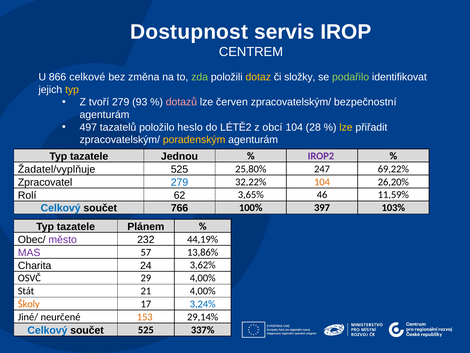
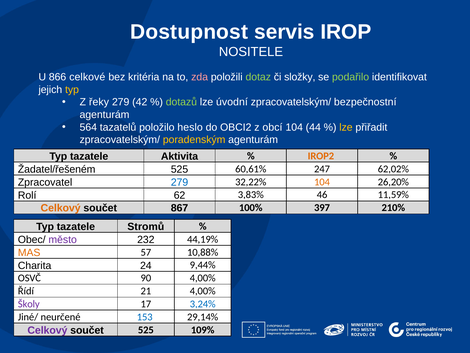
CENTREM: CENTREM -> NOSITELE
změna: změna -> kritéria
zda colour: light green -> pink
dotaz colour: yellow -> light green
tvoří: tvoří -> řeky
93: 93 -> 42
dotazů colour: pink -> light green
červen: červen -> úvodní
497: 497 -> 564
LÉTĚ2: LÉTĚ2 -> OBCI2
28: 28 -> 44
Jednou: Jednou -> Aktivita
IROP2 colour: purple -> orange
Žadatel/vyplňuje: Žadatel/vyplňuje -> Žadatel/řešeném
25,80%: 25,80% -> 60,61%
69,22%: 69,22% -> 62,02%
3,65%: 3,65% -> 3,83%
Celkový at (61, 208) colour: blue -> orange
766: 766 -> 867
103%: 103% -> 210%
Plánem: Plánem -> Stromů
MAS colour: purple -> orange
13,86%: 13,86% -> 10,88%
3,62%: 3,62% -> 9,44%
29: 29 -> 90
Stát: Stát -> Řídí
Školy colour: orange -> purple
153 colour: orange -> blue
Celkový at (47, 330) colour: blue -> purple
337%: 337% -> 109%
